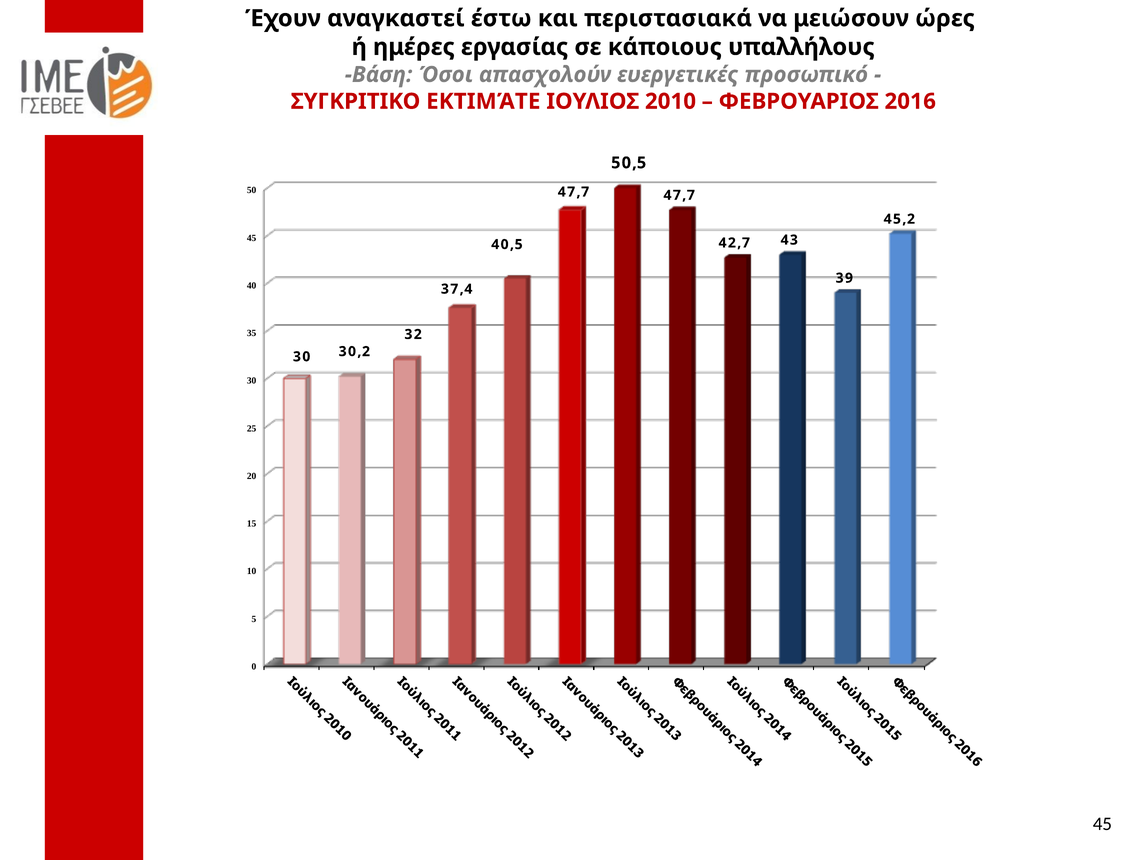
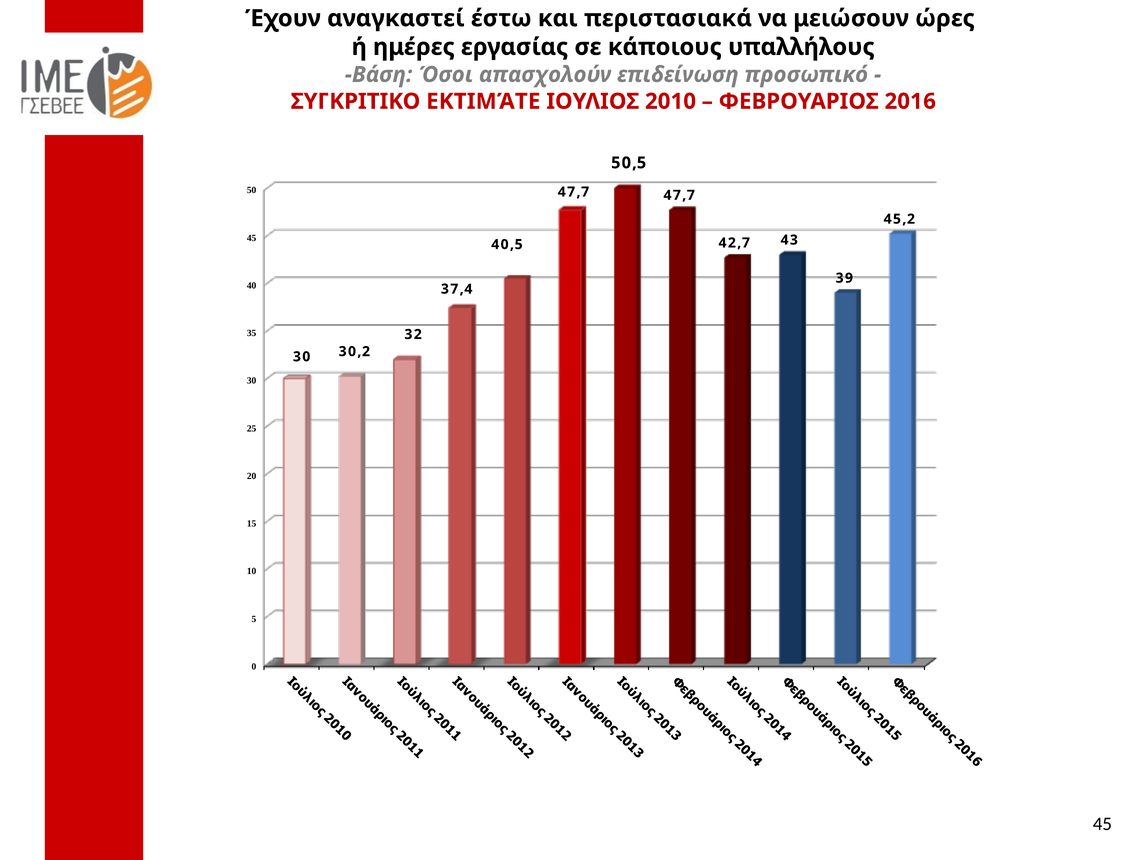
ευεργετικές: ευεργετικές -> επιδείνωση
